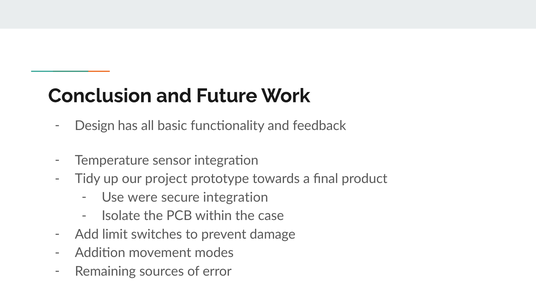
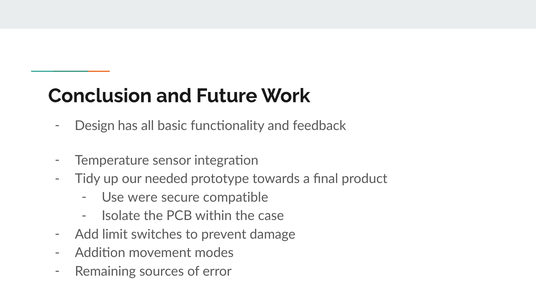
project: project -> needed
secure integration: integration -> compatible
